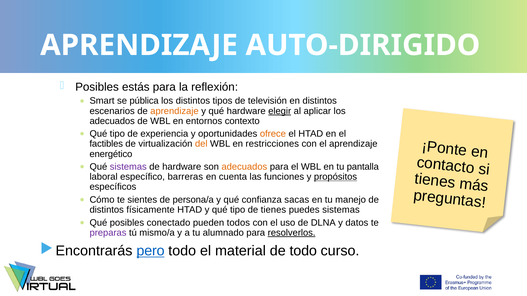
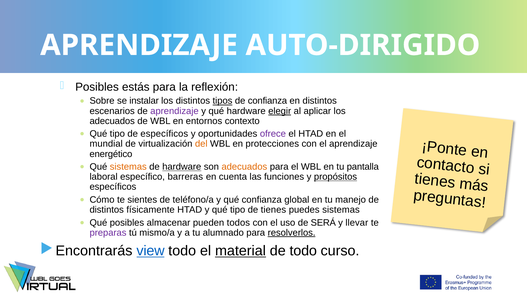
Smart: Smart -> Sobre
pública: pública -> instalar
tipos underline: none -> present
de televisión: televisión -> confianza
aprendizaje at (174, 111) colour: orange -> purple
de experiencia: experiencia -> específicos
ofrece colour: orange -> purple
factibles: factibles -> mundial
restricciones: restricciones -> protecciones
sistemas at (128, 167) colour: purple -> orange
hardware at (182, 167) underline: none -> present
persona/a: persona/a -> teléfono/a
sacas: sacas -> global
conectado: conectado -> almacenar
DLNA: DLNA -> SERÁ
datos: datos -> llevar
pero: pero -> view
material underline: none -> present
